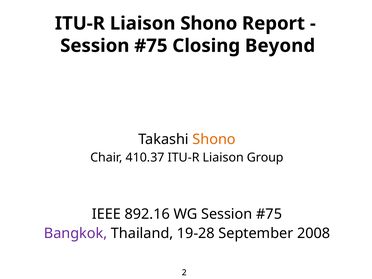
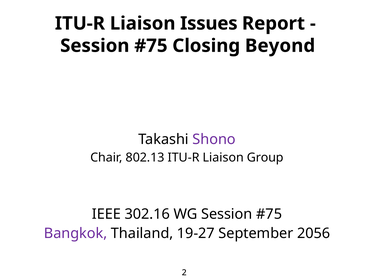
Liaison Shono: Shono -> Issues
Shono at (214, 139) colour: orange -> purple
410.37: 410.37 -> 802.13
892.16: 892.16 -> 302.16
19-28: 19-28 -> 19-27
2008: 2008 -> 2056
